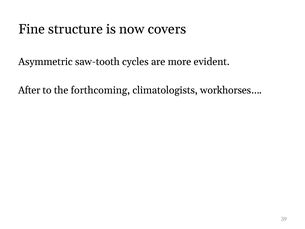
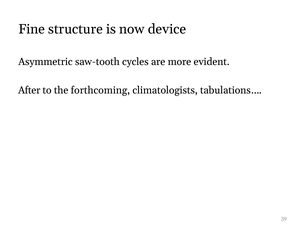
covers: covers -> device
workhorses…: workhorses… -> tabulations…
